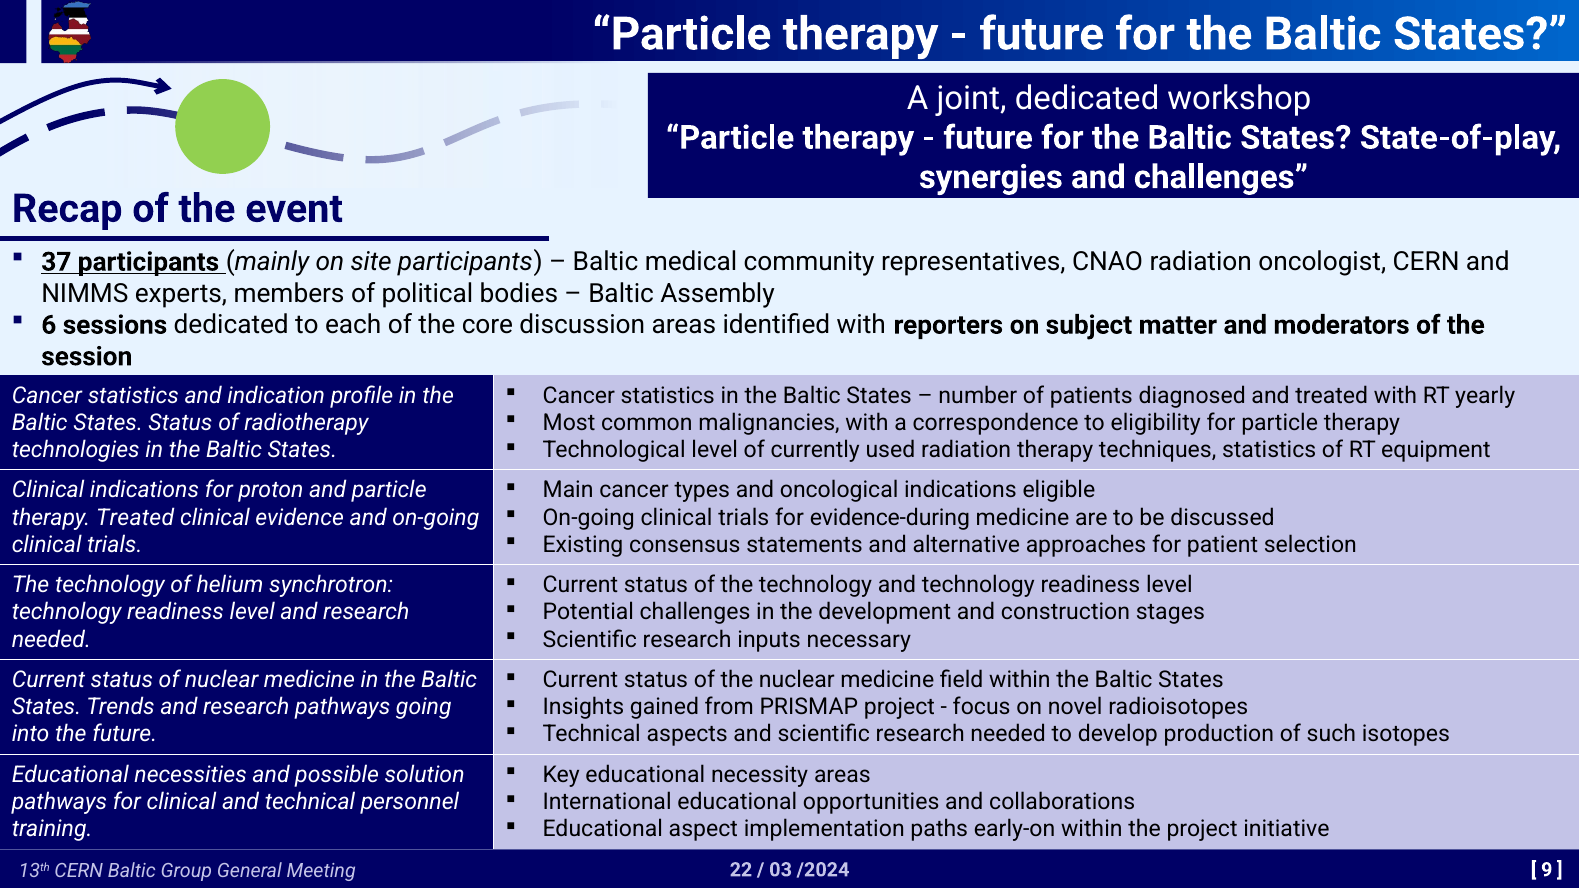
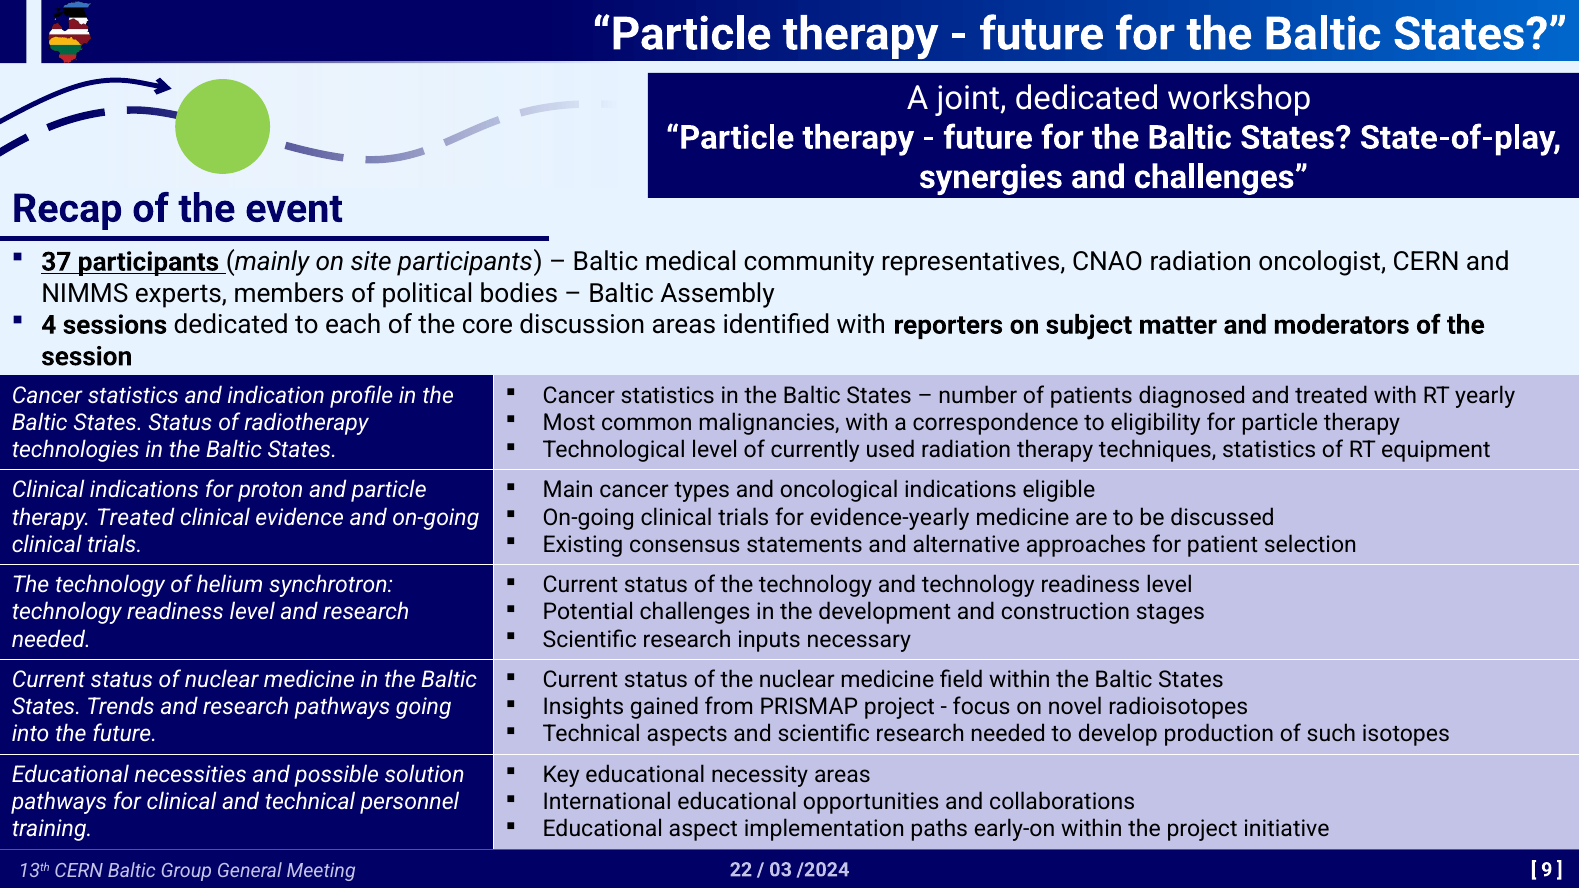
6: 6 -> 4
evidence-during: evidence-during -> evidence-yearly
